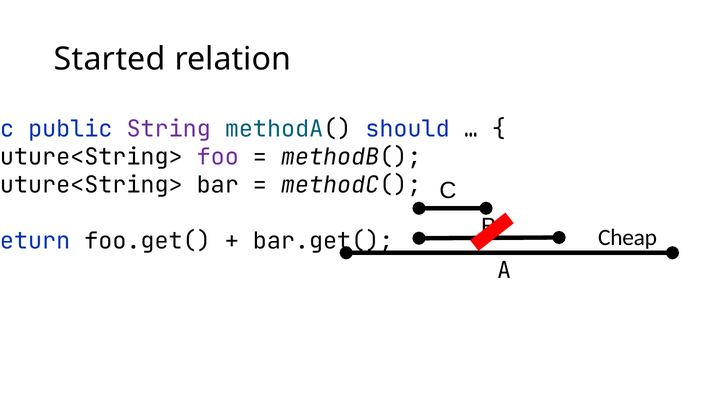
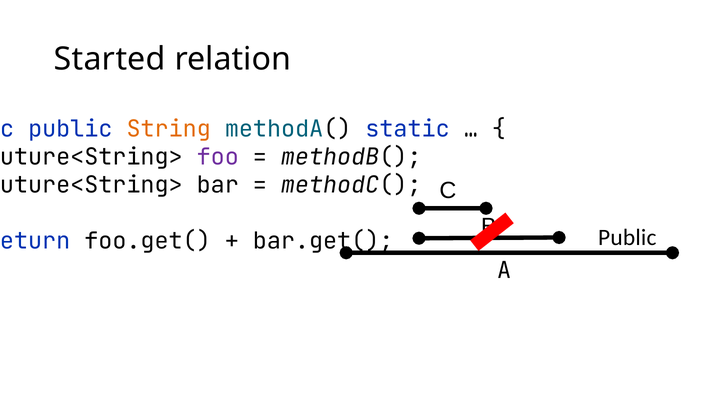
String colour: purple -> orange
methodA( should: should -> static
Cheap at (627, 237): Cheap -> Public
